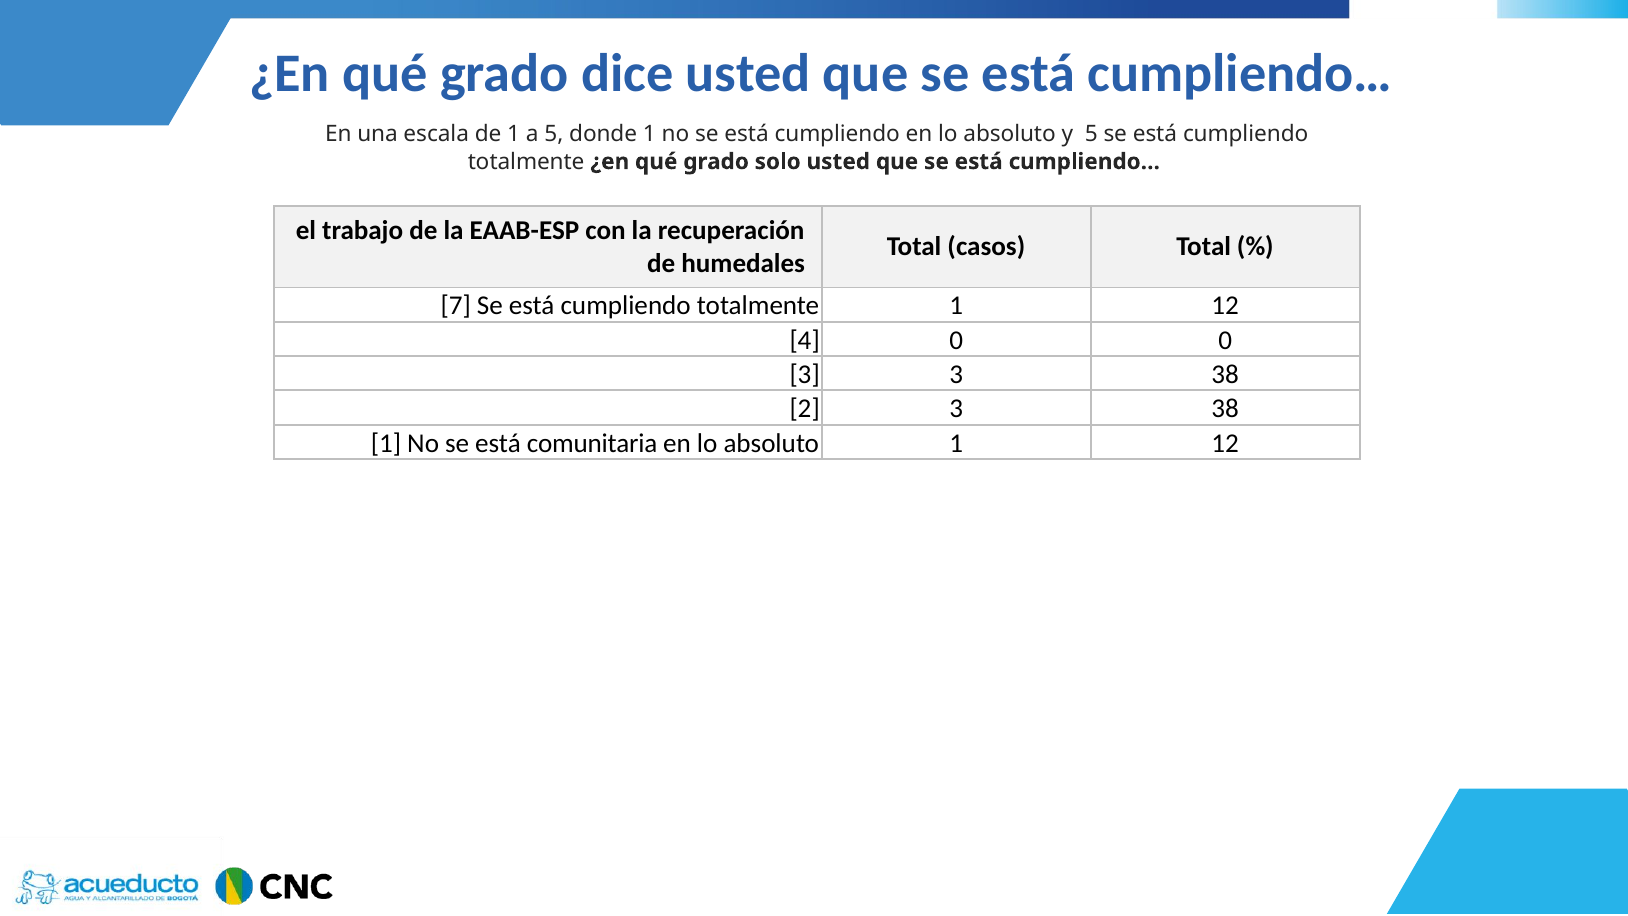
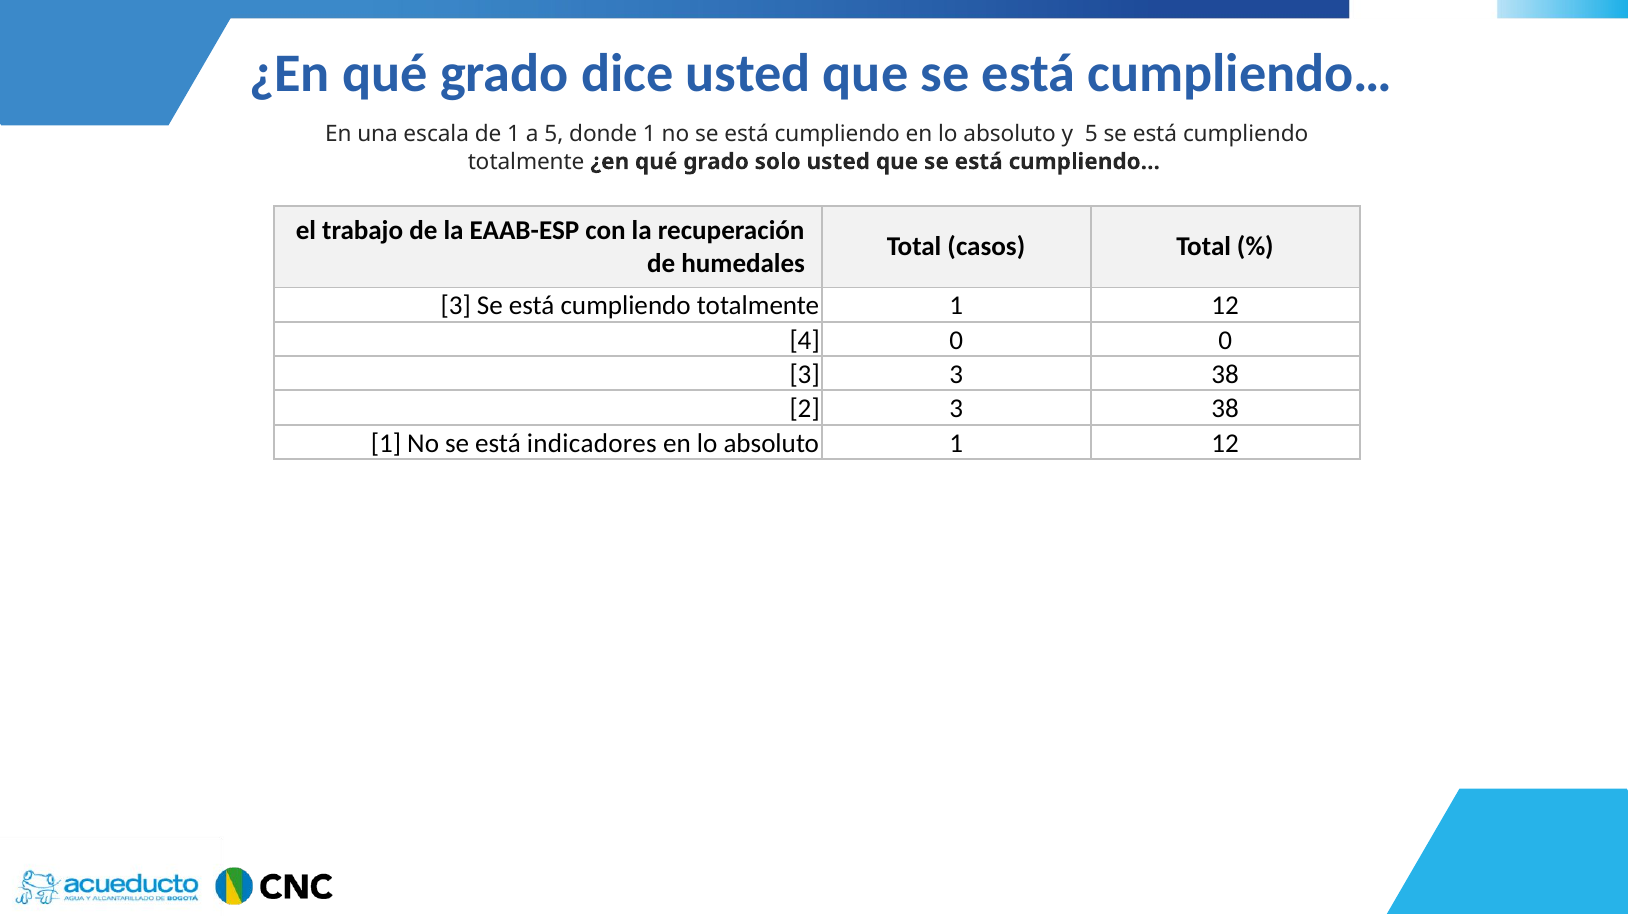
7 at (456, 306): 7 -> 3
comunitaria: comunitaria -> indicadores
